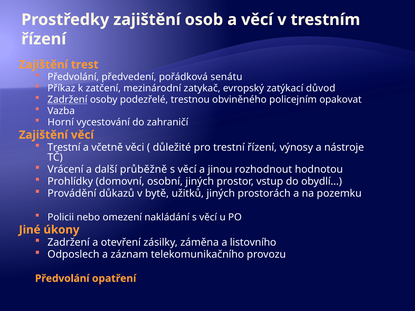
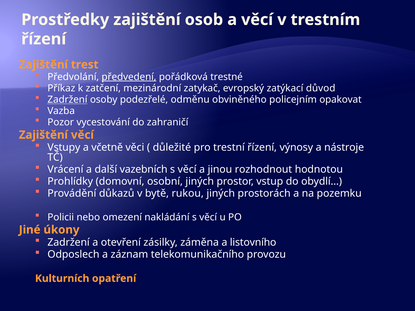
předvedení underline: none -> present
senátu: senátu -> trestné
trestnou: trestnou -> odměnu
Horní: Horní -> Pozor
Trestní at (64, 148): Trestní -> Vstupy
průběžně: průběžně -> vazebních
užitků: užitků -> rukou
Předvolání at (62, 279): Předvolání -> Kulturních
